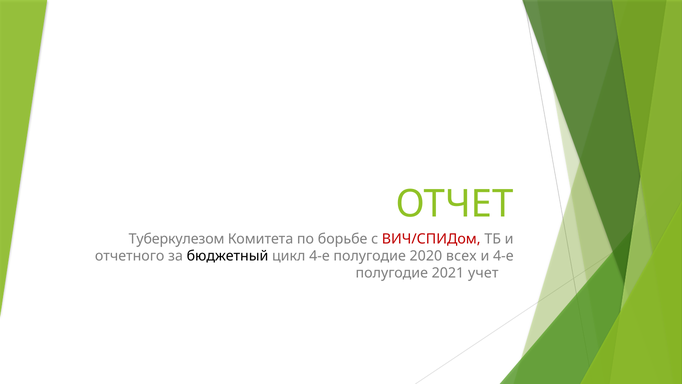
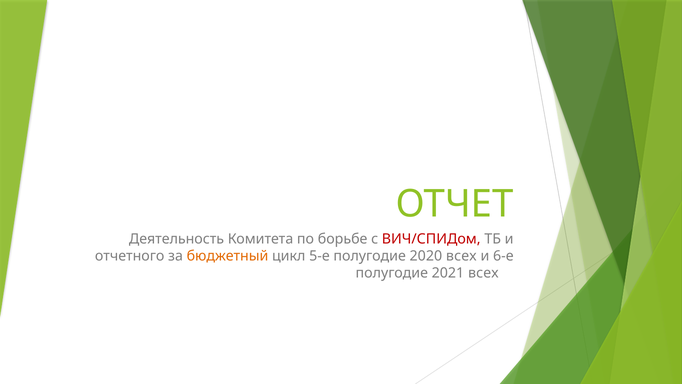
Туберкулезом: Туберкулезом -> Деятельность
бюджетный colour: black -> orange
цикл 4-е: 4-е -> 5-е
и 4-е: 4-е -> 6-е
2021 учет: учет -> всех
